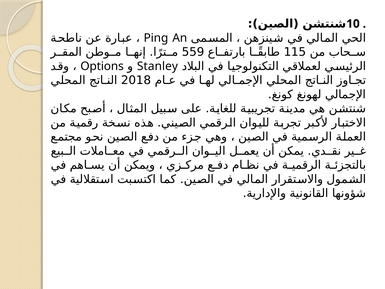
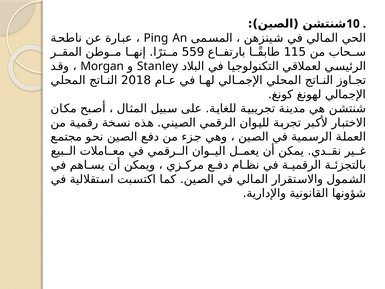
Options: Options -> Morgan
